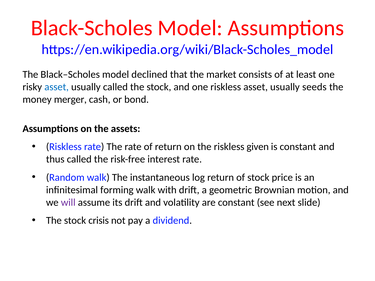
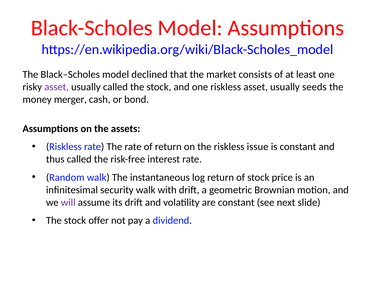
asset at (57, 87) colour: blue -> purple
given: given -> issue
forming: forming -> security
crisis: crisis -> offer
